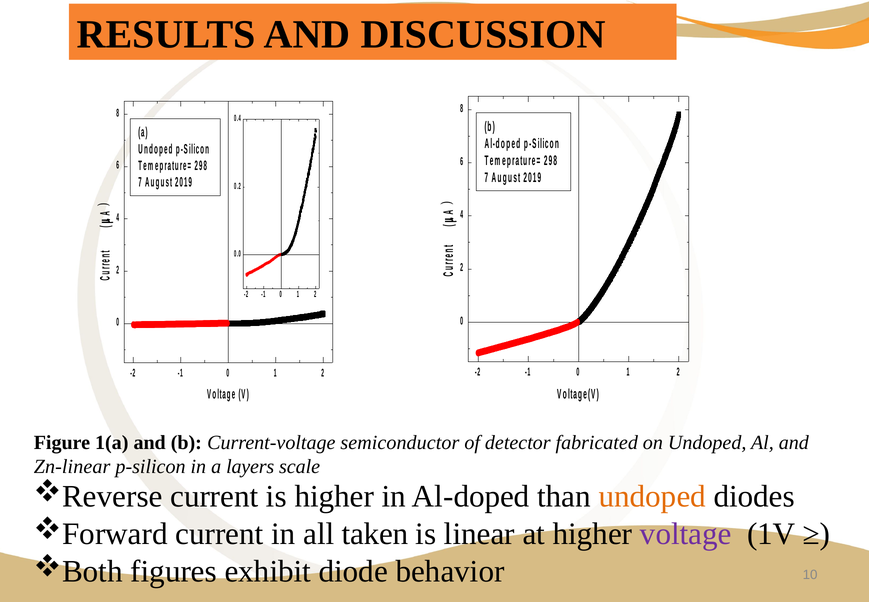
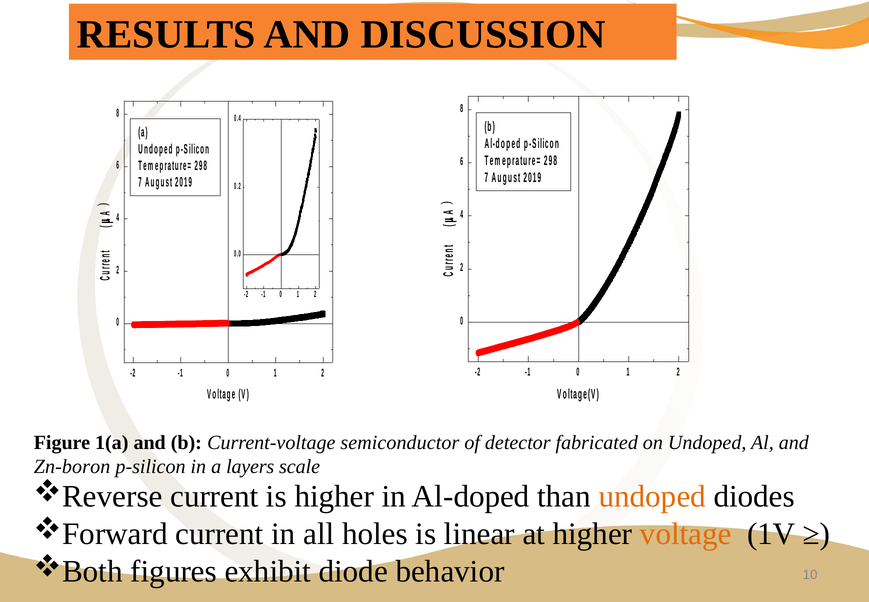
Zn-linear: Zn-linear -> Zn-boron
taken: taken -> holes
voltage at (686, 534) colour: purple -> orange
